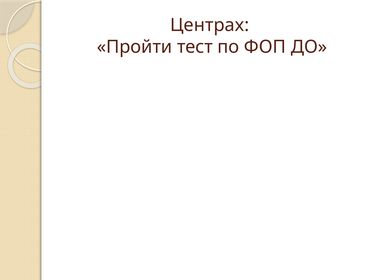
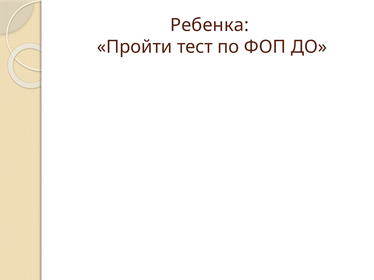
Центрах: Центрах -> Ребенка
